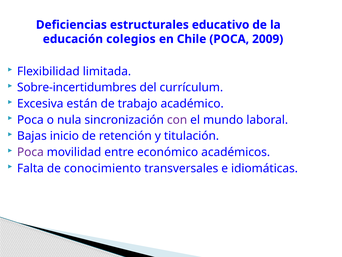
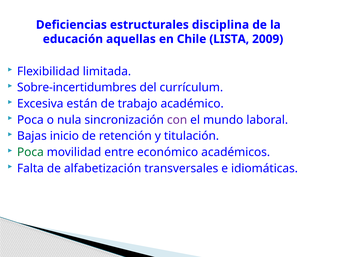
educativo: educativo -> disciplina
colegios: colegios -> aquellas
Chile POCA: POCA -> LISTA
Poca at (30, 152) colour: purple -> green
conocimiento: conocimiento -> alfabetización
